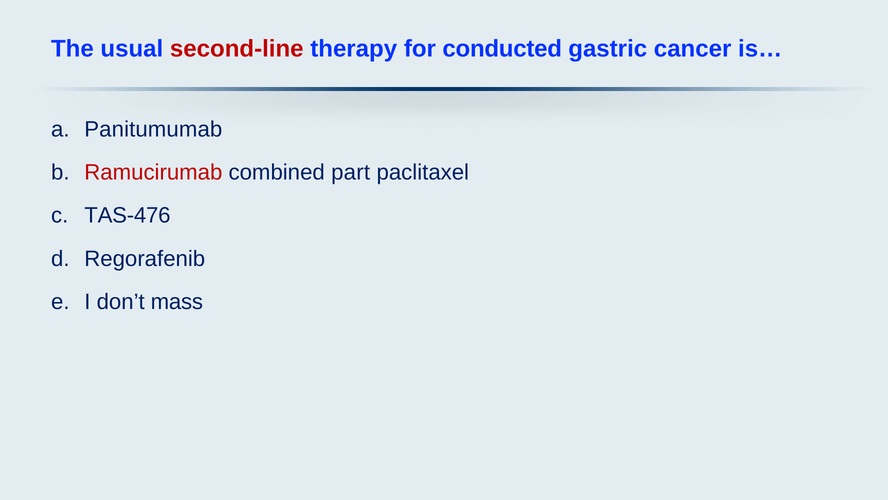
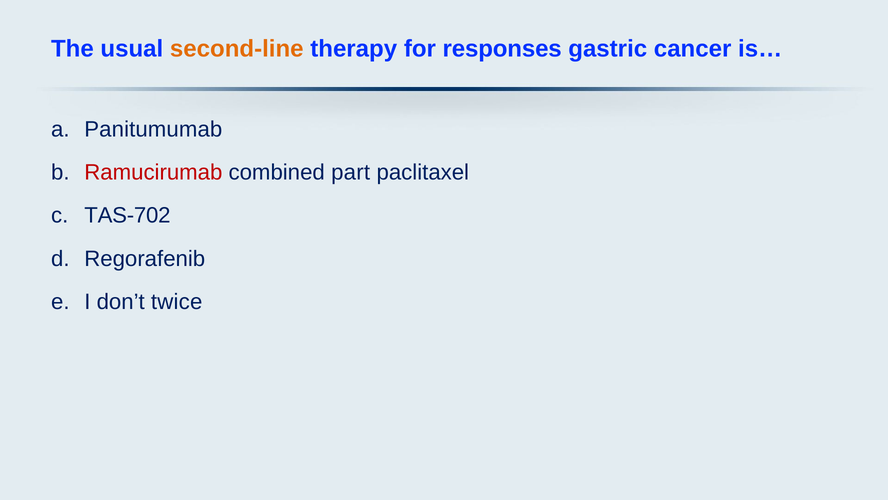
second-line colour: red -> orange
conducted: conducted -> responses
TAS-476: TAS-476 -> TAS-702
mass: mass -> twice
